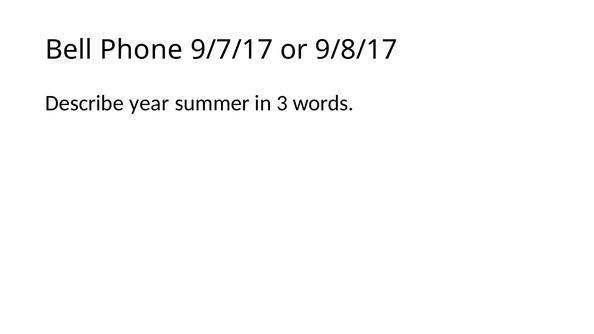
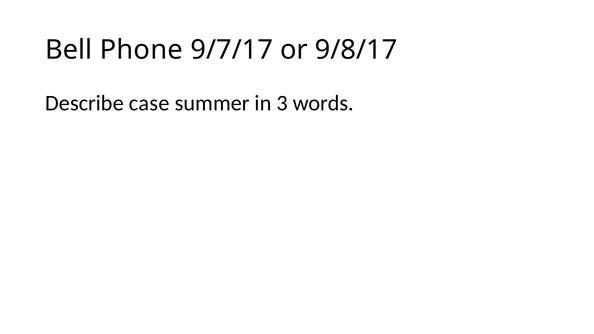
year: year -> case
